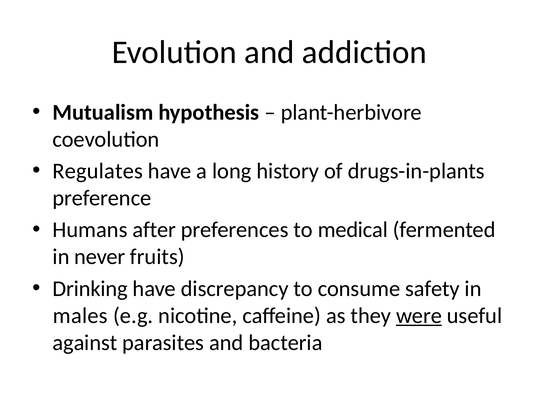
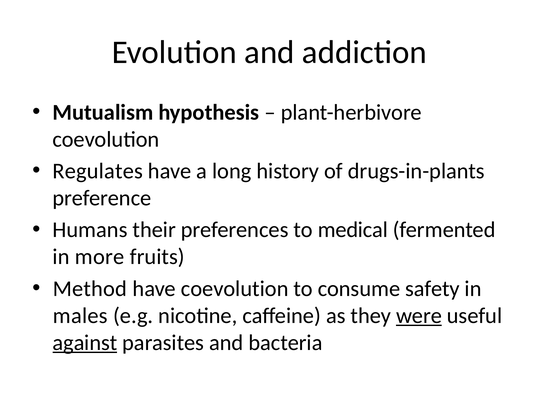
after: after -> their
never: never -> more
Drinking: Drinking -> Method
have discrepancy: discrepancy -> coevolution
against underline: none -> present
